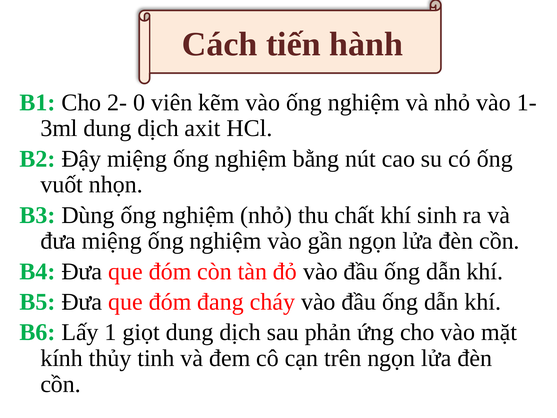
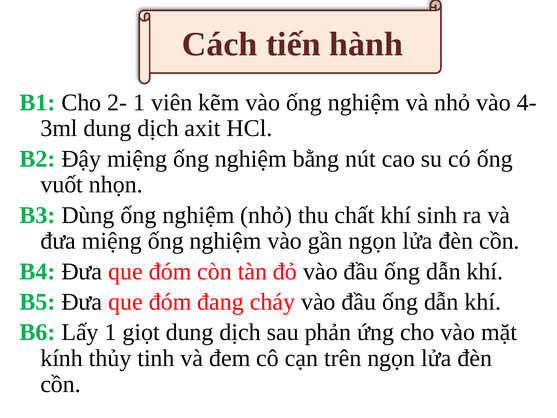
2- 0: 0 -> 1
1-: 1- -> 4-
